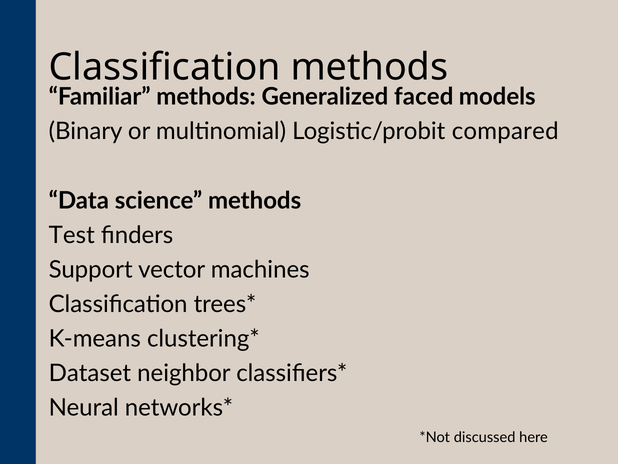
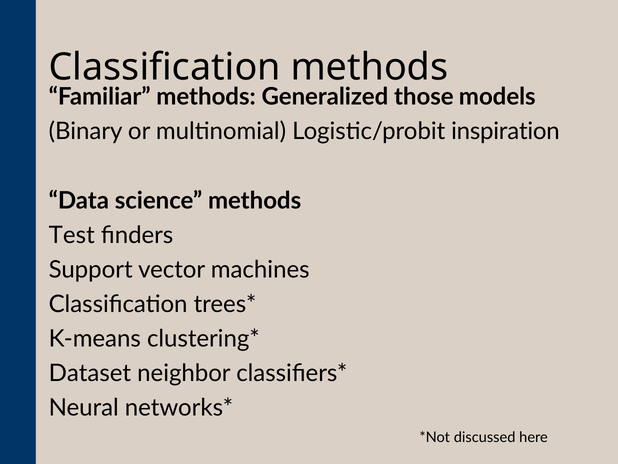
faced: faced -> those
compared: compared -> inspiration
